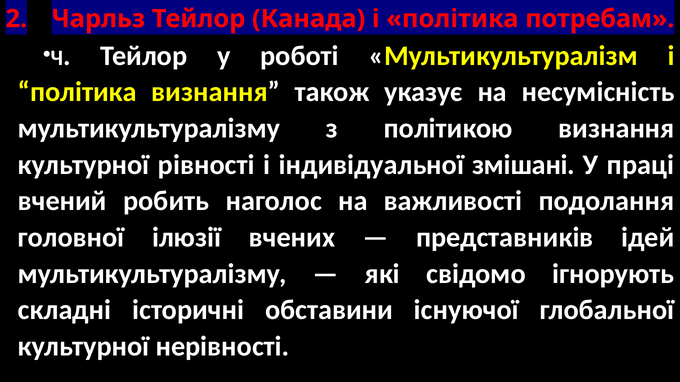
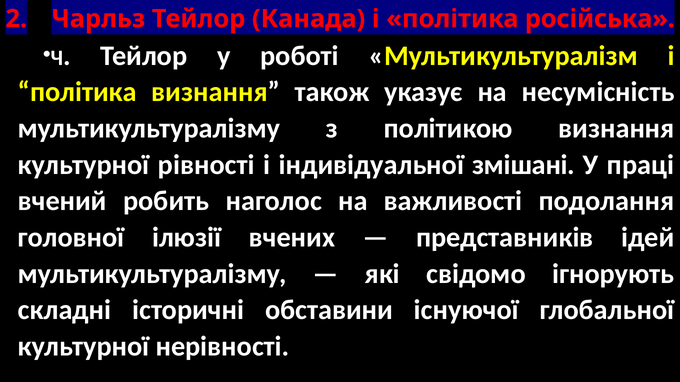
потребам: потребам -> російська
